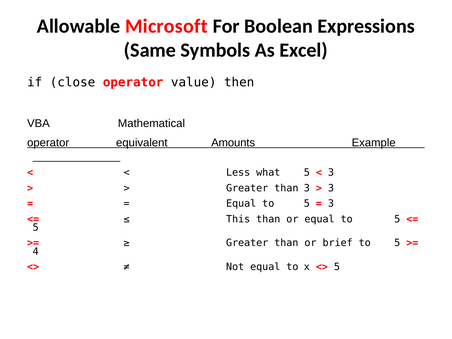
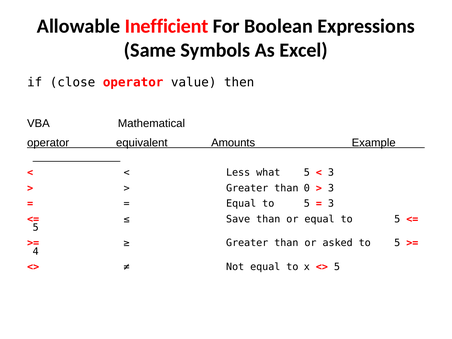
Microsoft: Microsoft -> Inefficient
than 3: 3 -> 0
This: This -> Save
brief: brief -> asked
